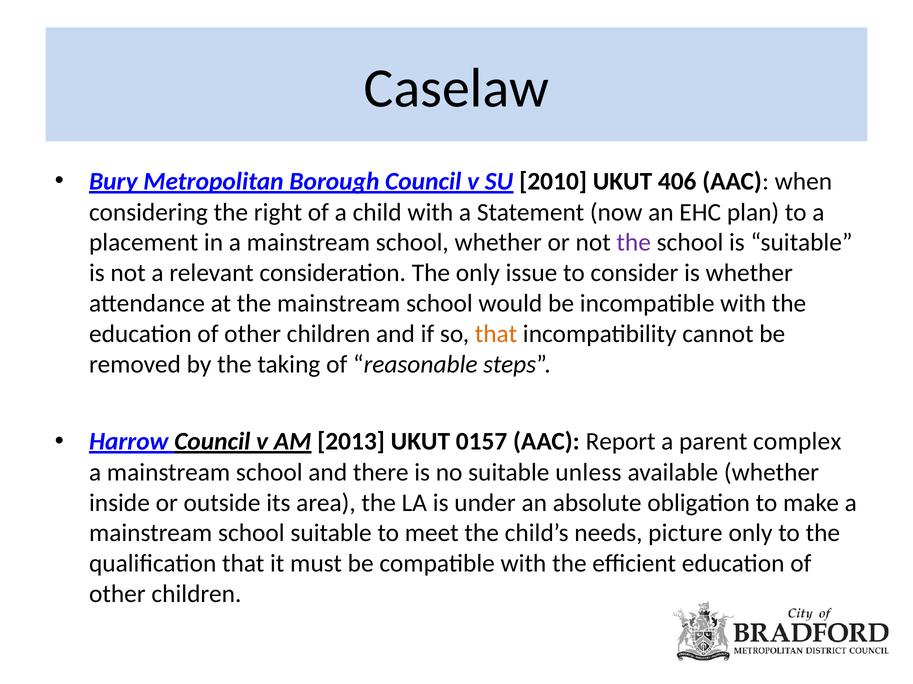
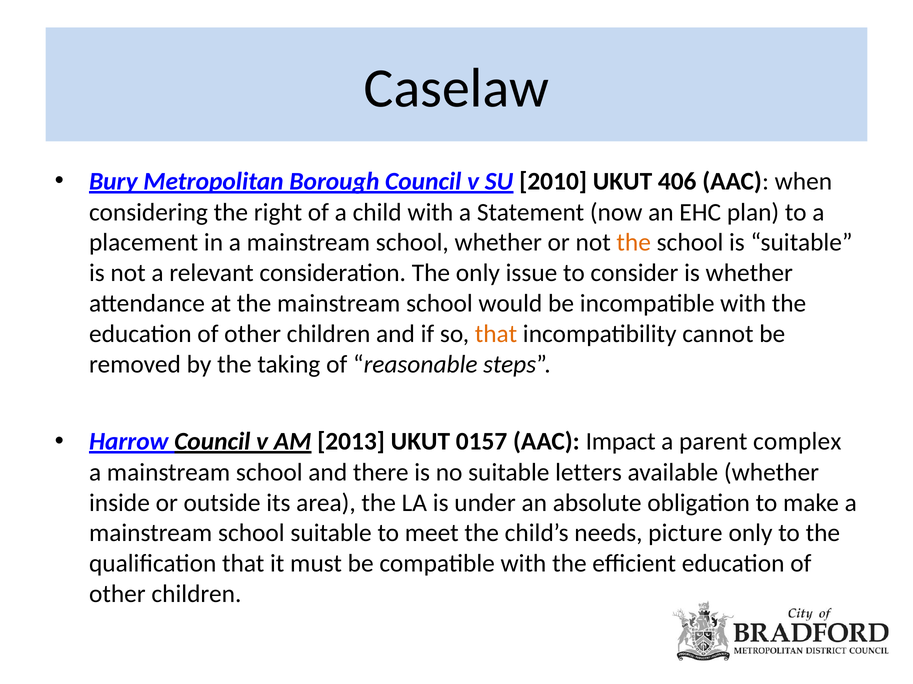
the at (634, 243) colour: purple -> orange
Report: Report -> Impact
unless: unless -> letters
